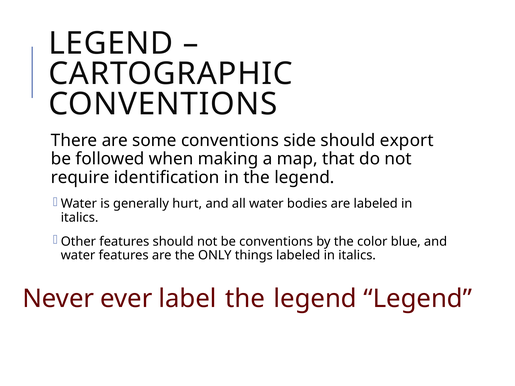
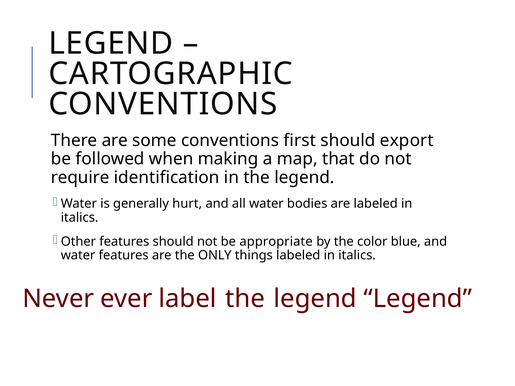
side: side -> first
be conventions: conventions -> appropriate
